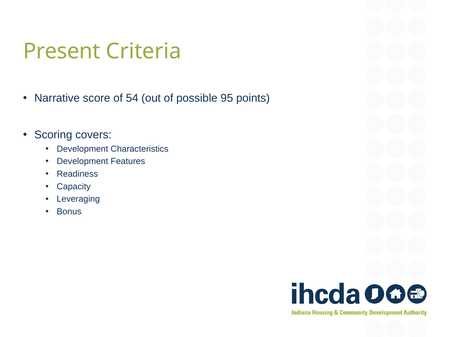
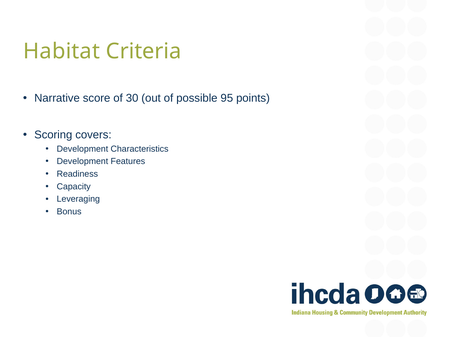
Present: Present -> Habitat
54: 54 -> 30
